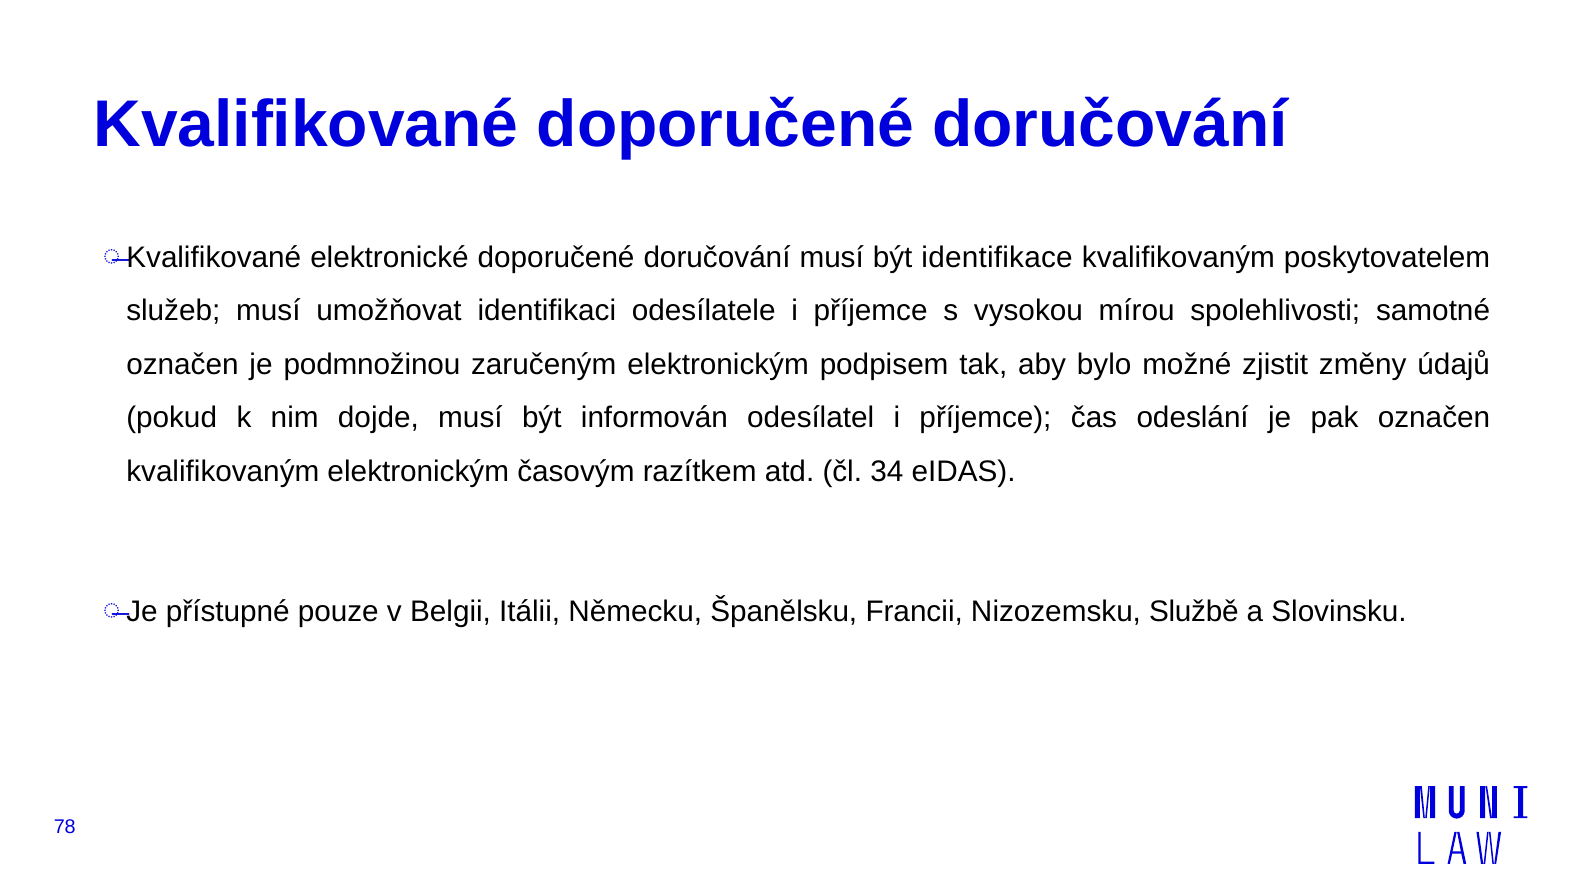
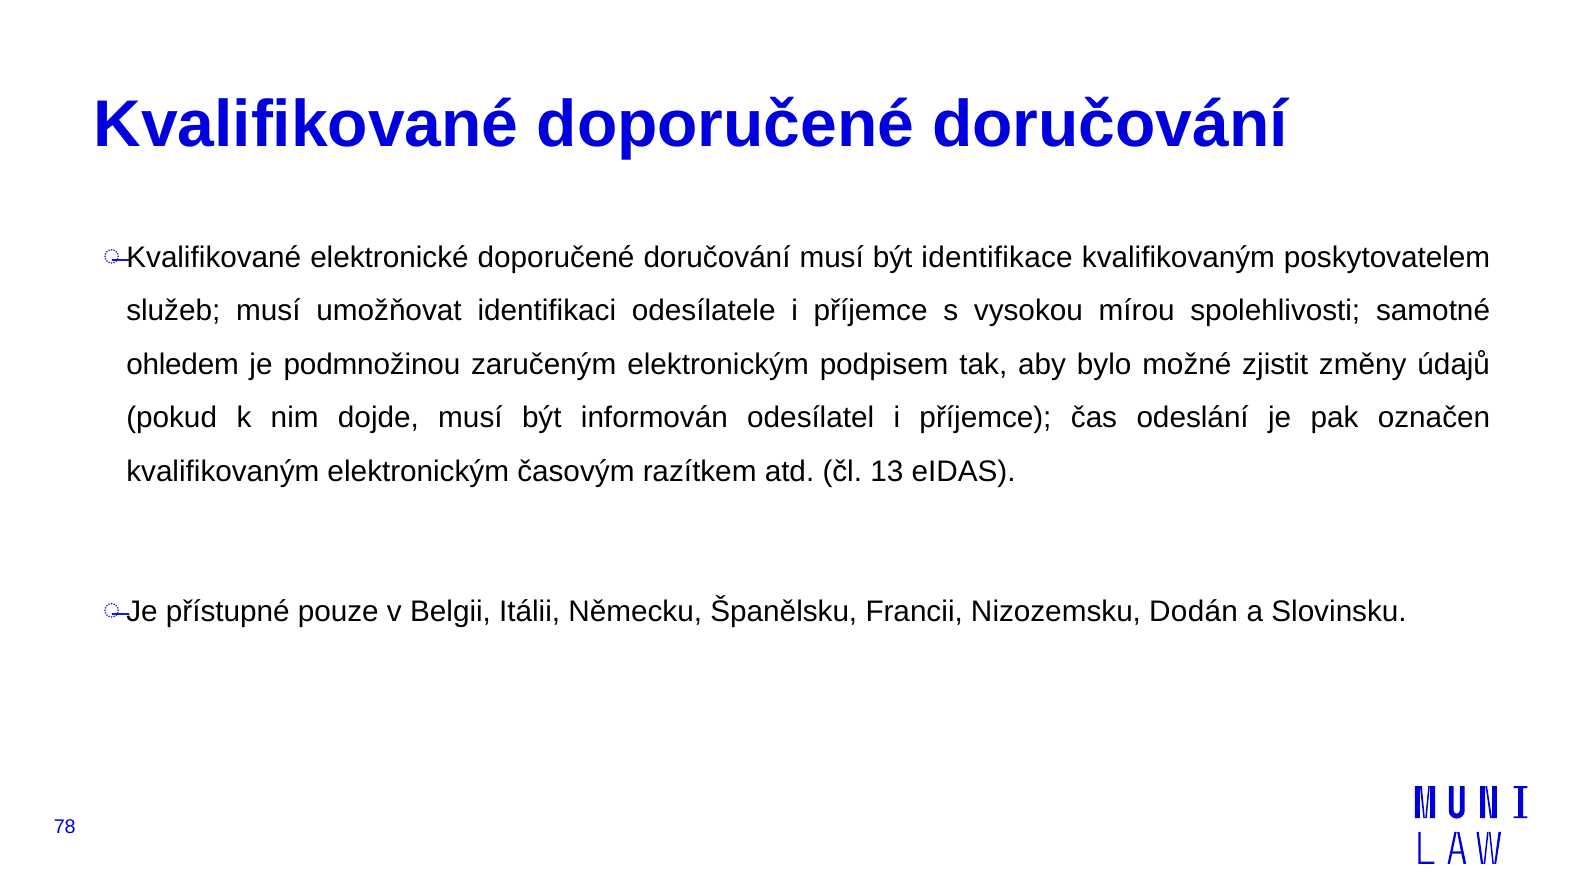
označen at (182, 365): označen -> ohledem
34: 34 -> 13
Službě: Službě -> Dodán
